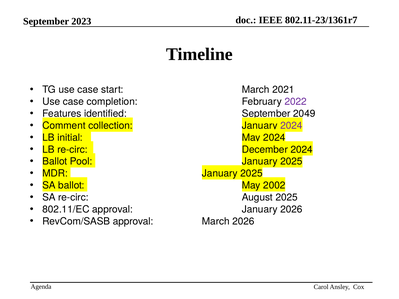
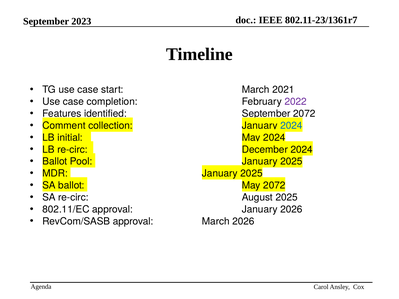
2049 at (304, 114): 2049 -> 2072
2024 at (291, 126) colour: purple -> blue
May 2002: 2002 -> 2072
